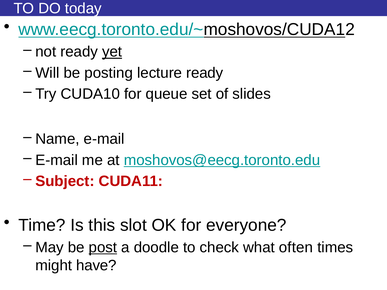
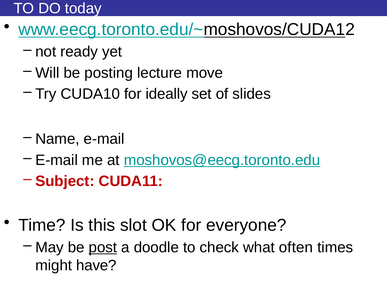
yet underline: present -> none
lecture ready: ready -> move
queue: queue -> ideally
